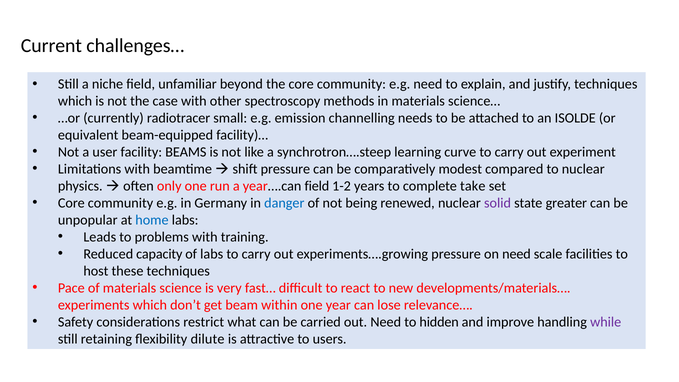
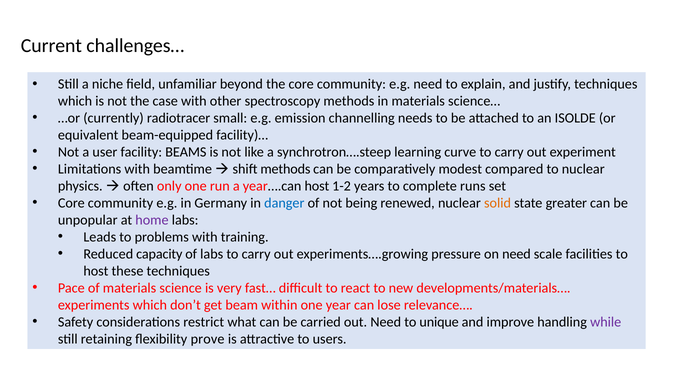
shift pressure: pressure -> methods
year….can field: field -> host
take: take -> runs
solid colour: purple -> orange
home colour: blue -> purple
hidden: hidden -> unique
dilute: dilute -> prove
